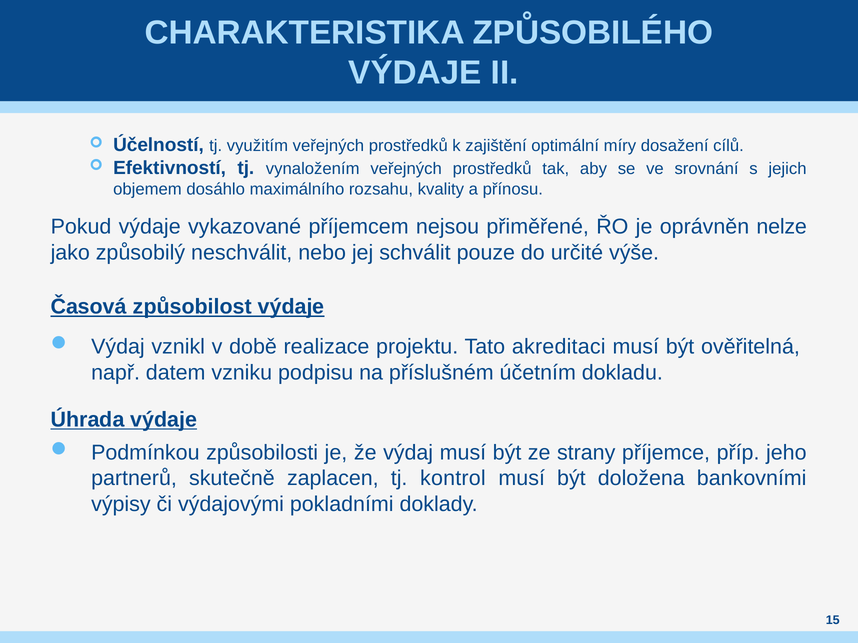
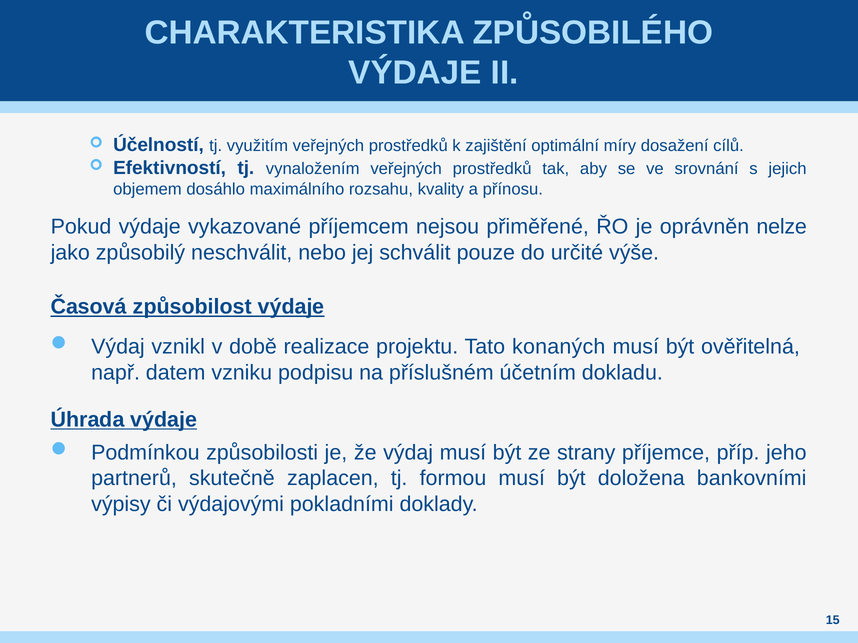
akreditaci: akreditaci -> konaných
kontrol: kontrol -> formou
